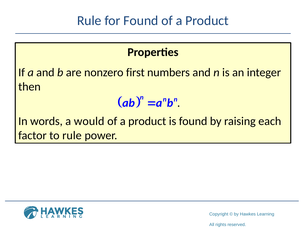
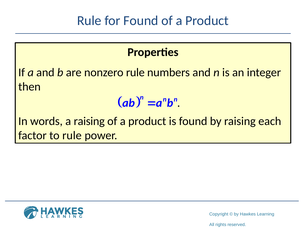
nonzero first: first -> rule
a would: would -> raising
